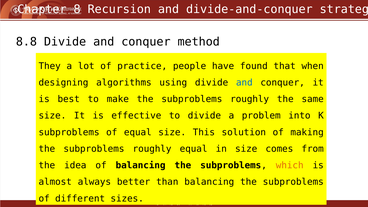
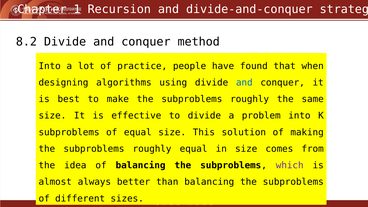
8: 8 -> 1
8.8: 8.8 -> 8.2
They at (50, 66): They -> Into
which colour: orange -> purple
